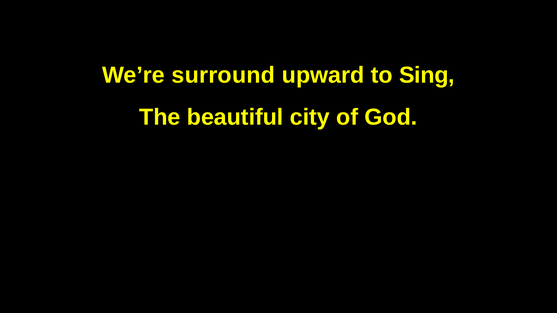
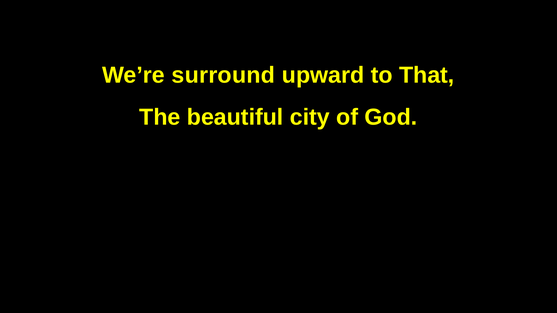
Sing: Sing -> That
